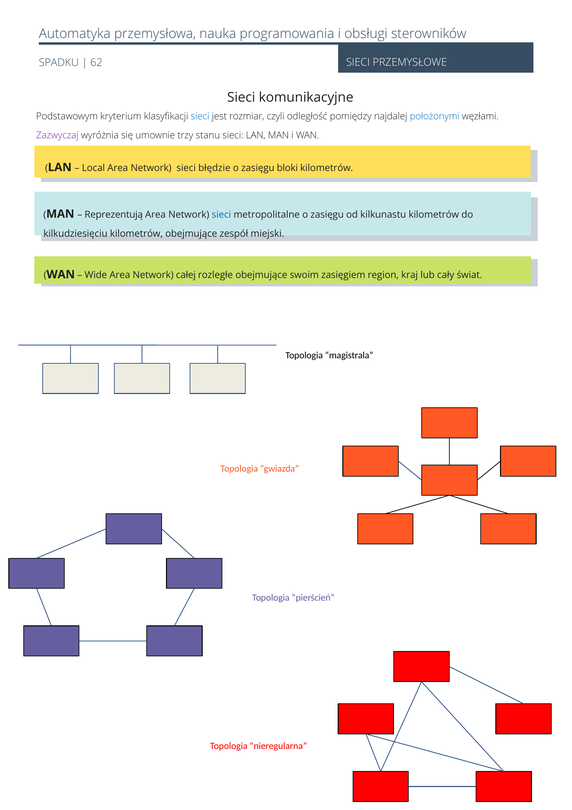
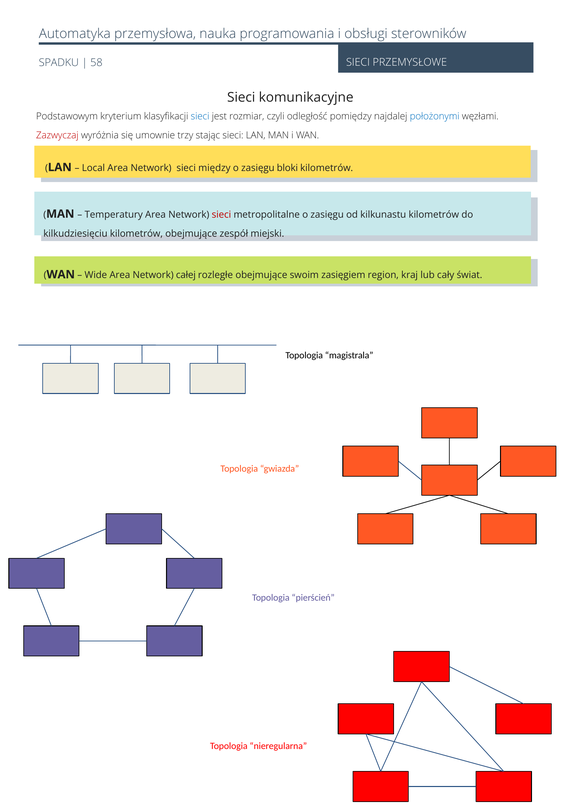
62: 62 -> 58
Zazwyczaj colour: purple -> red
stanu: stanu -> stając
błędzie: błędzie -> między
Reprezentują: Reprezentują -> Temperatury
sieci at (221, 214) colour: blue -> red
